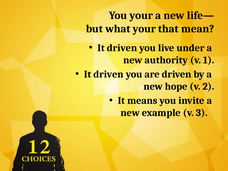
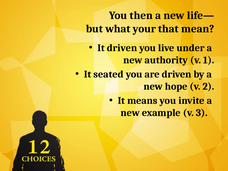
You your: your -> then
driven at (109, 74): driven -> seated
